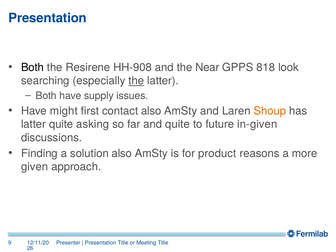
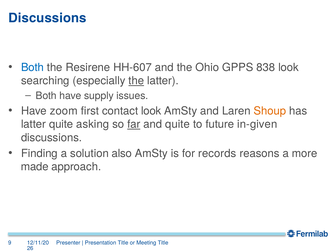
Presentation at (48, 18): Presentation -> Discussions
Both at (32, 67) colour: black -> blue
HH-908: HH-908 -> HH-607
Near: Near -> Ohio
818: 818 -> 838
might: might -> zoom
contact also: also -> look
far underline: none -> present
product: product -> records
given: given -> made
